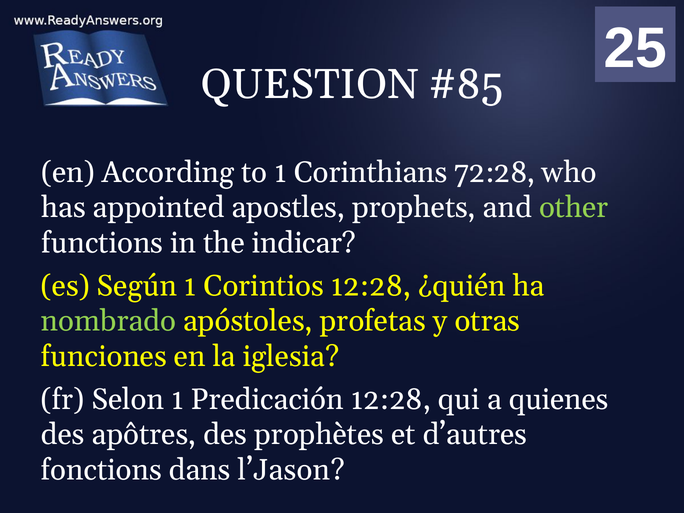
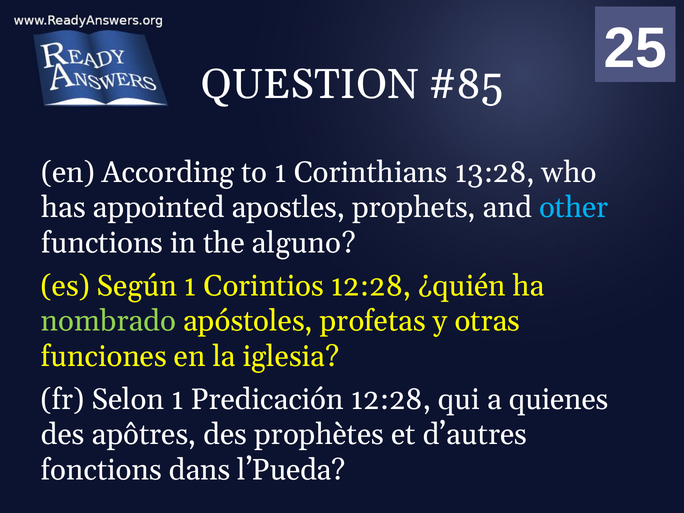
72:28: 72:28 -> 13:28
other colour: light green -> light blue
indicar: indicar -> alguno
l’Jason: l’Jason -> l’Pueda
